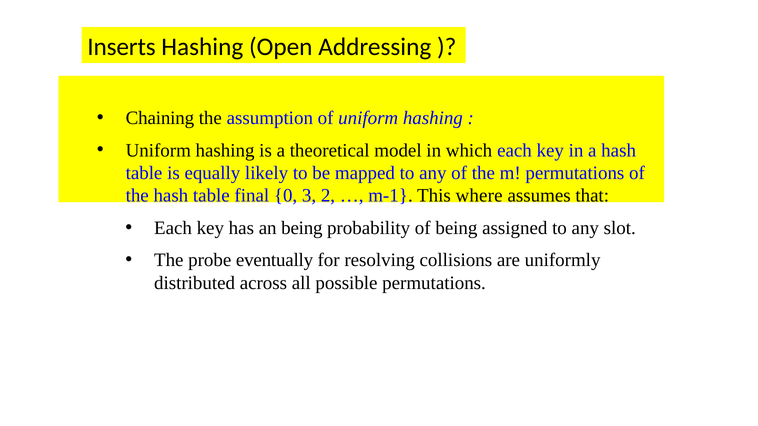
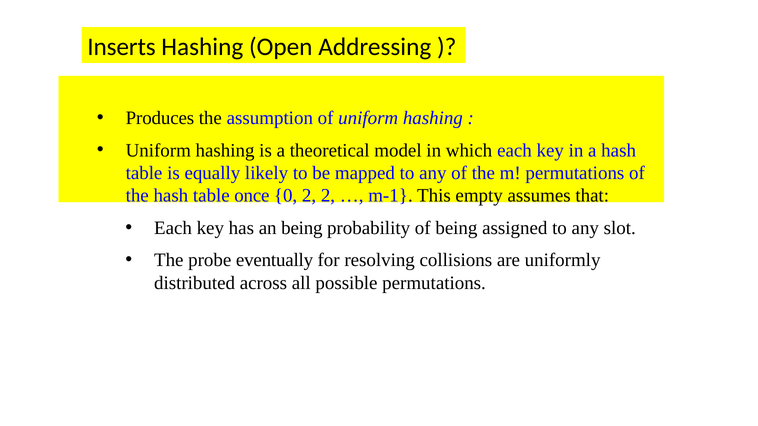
Chaining: Chaining -> Produces
final: final -> once
0 3: 3 -> 2
where: where -> empty
